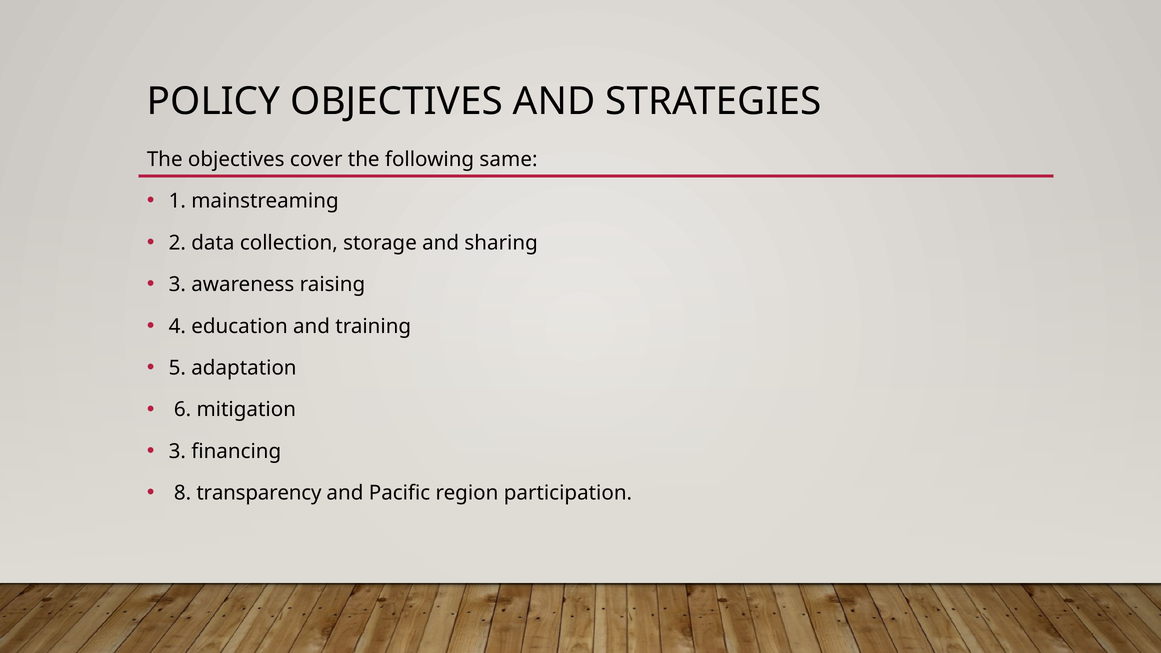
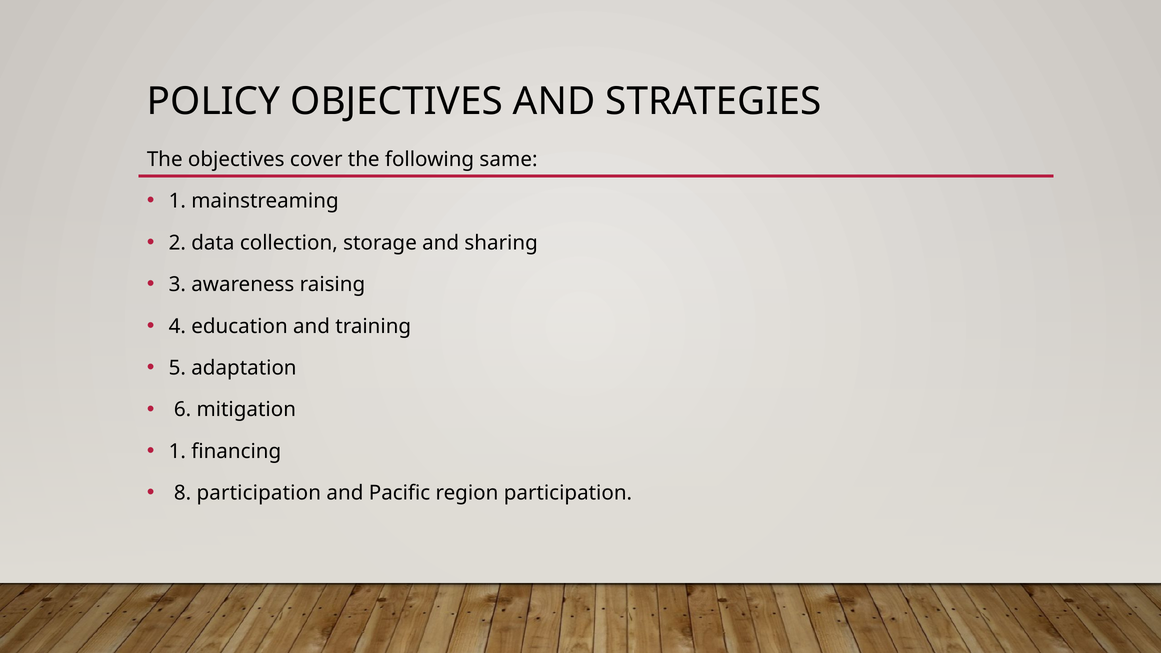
3 at (177, 451): 3 -> 1
8 transparency: transparency -> participation
